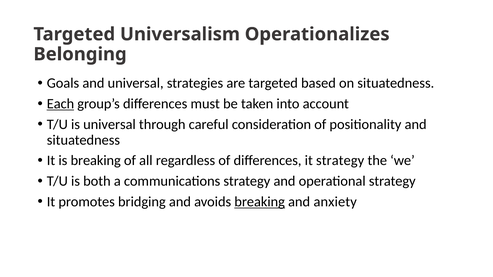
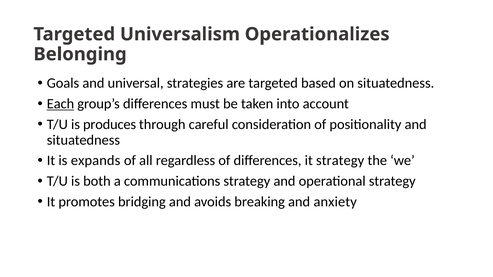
is universal: universal -> produces
is breaking: breaking -> expands
breaking at (260, 202) underline: present -> none
